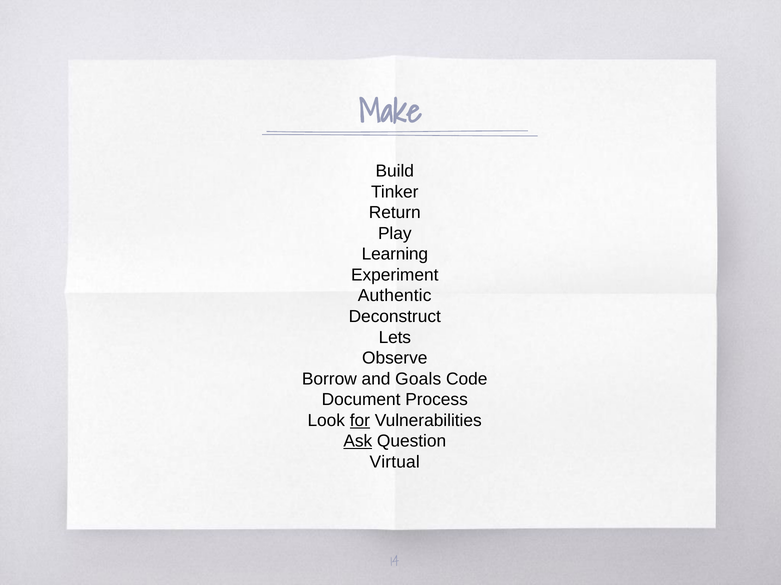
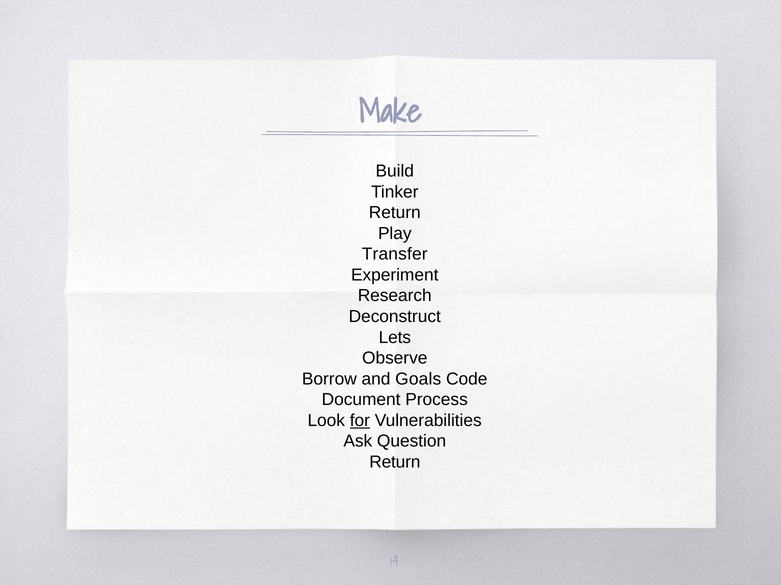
Learning: Learning -> Transfer
Authentic: Authentic -> Research
Ask underline: present -> none
Virtual at (395, 463): Virtual -> Return
